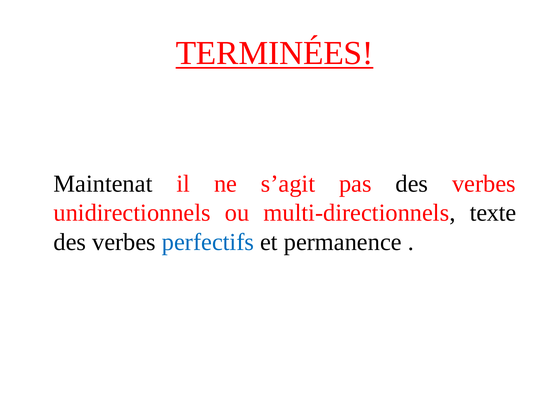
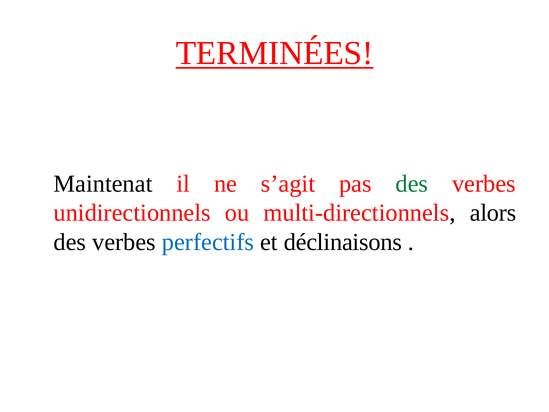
des at (412, 184) colour: black -> green
texte: texte -> alors
permanence: permanence -> déclinaisons
